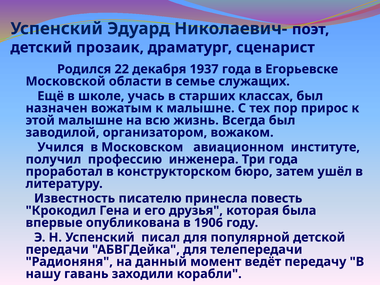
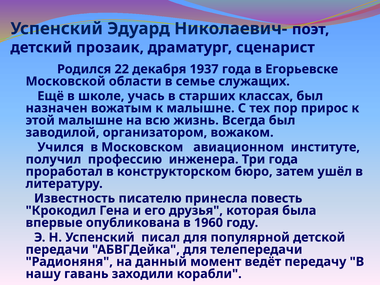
1906: 1906 -> 1960
